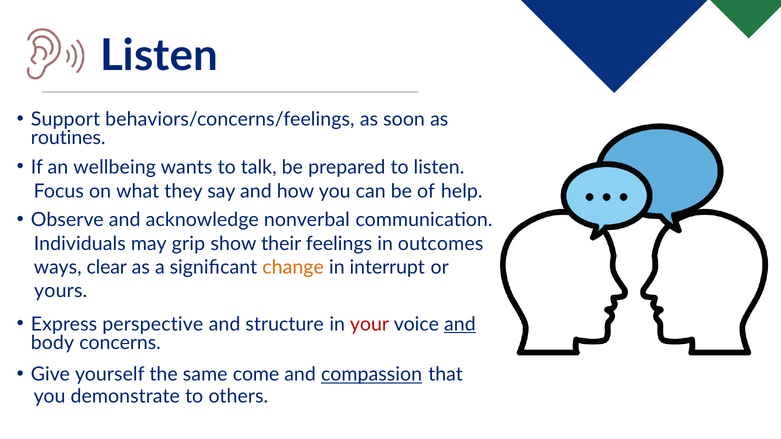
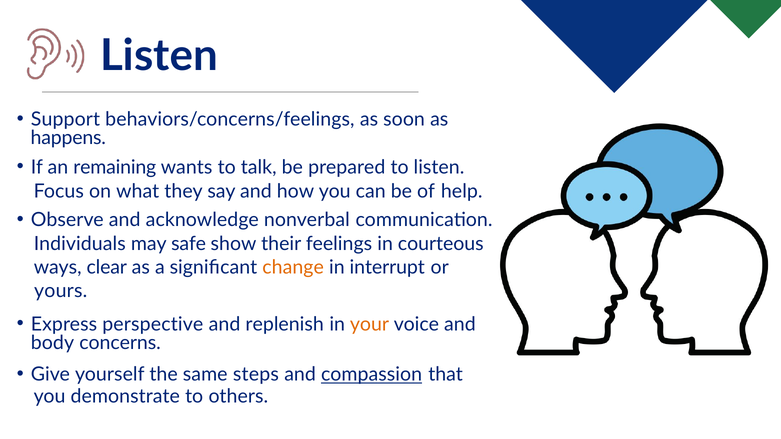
routines: routines -> happens
wellbeing: wellbeing -> remaining
grip: grip -> safe
outcomes: outcomes -> courteous
structure: structure -> replenish
your colour: red -> orange
and at (460, 324) underline: present -> none
come: come -> steps
